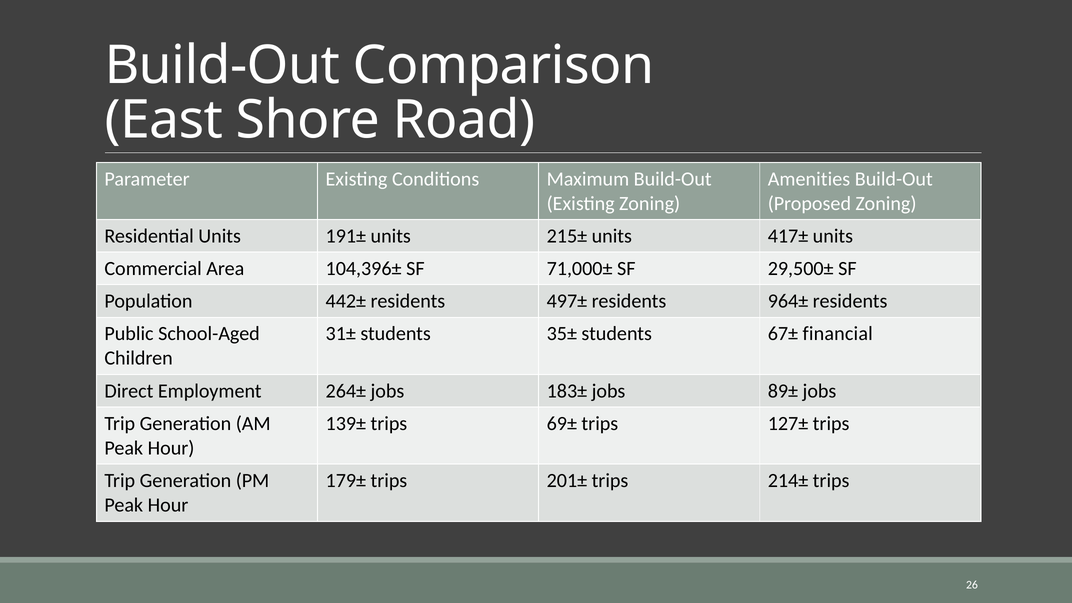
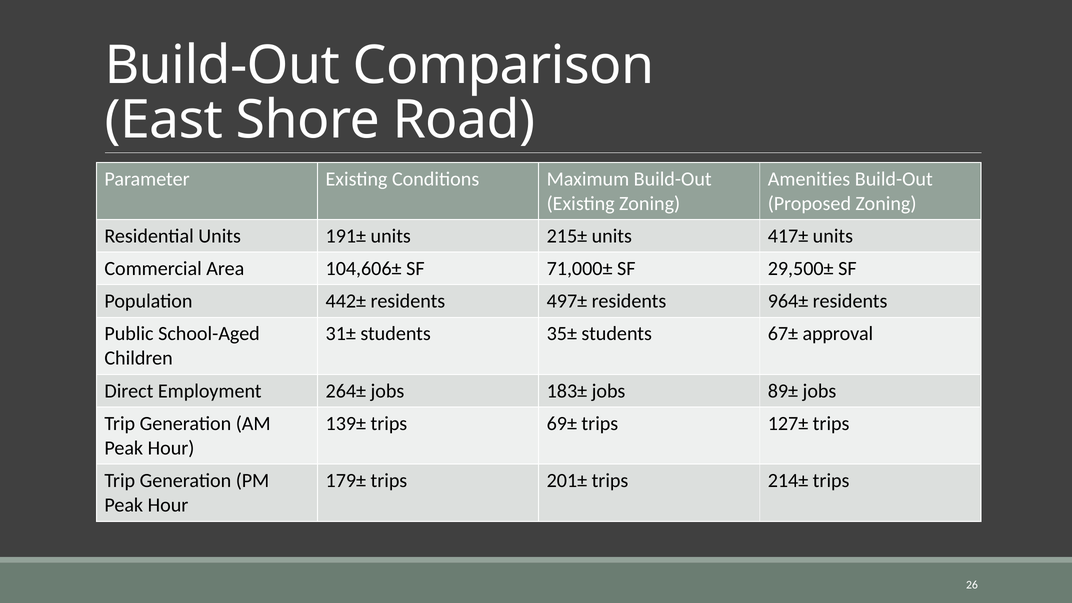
104,396±: 104,396± -> 104,606±
financial: financial -> approval
